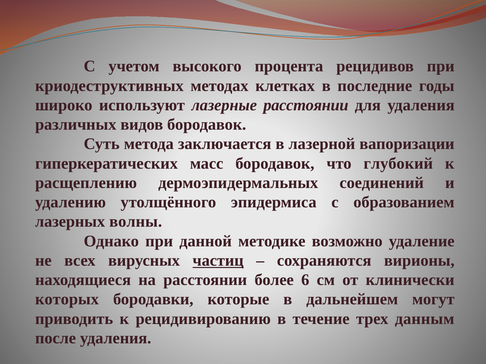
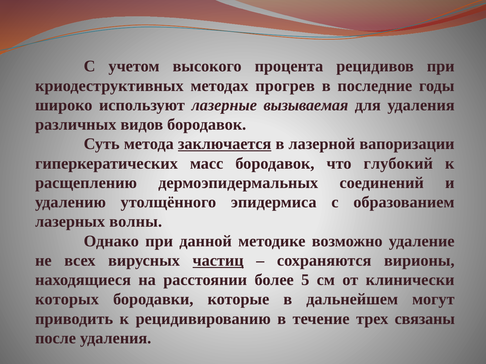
клетках: клетках -> прогрев
лазерные расстоянии: расстоянии -> вызываемая
заключается underline: none -> present
6: 6 -> 5
данным: данным -> связаны
